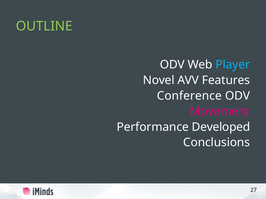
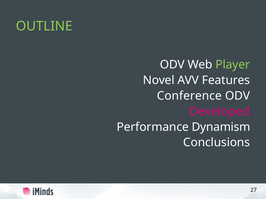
Player colour: light blue -> light green
Movement: Movement -> Developed
Developed: Developed -> Dynamism
